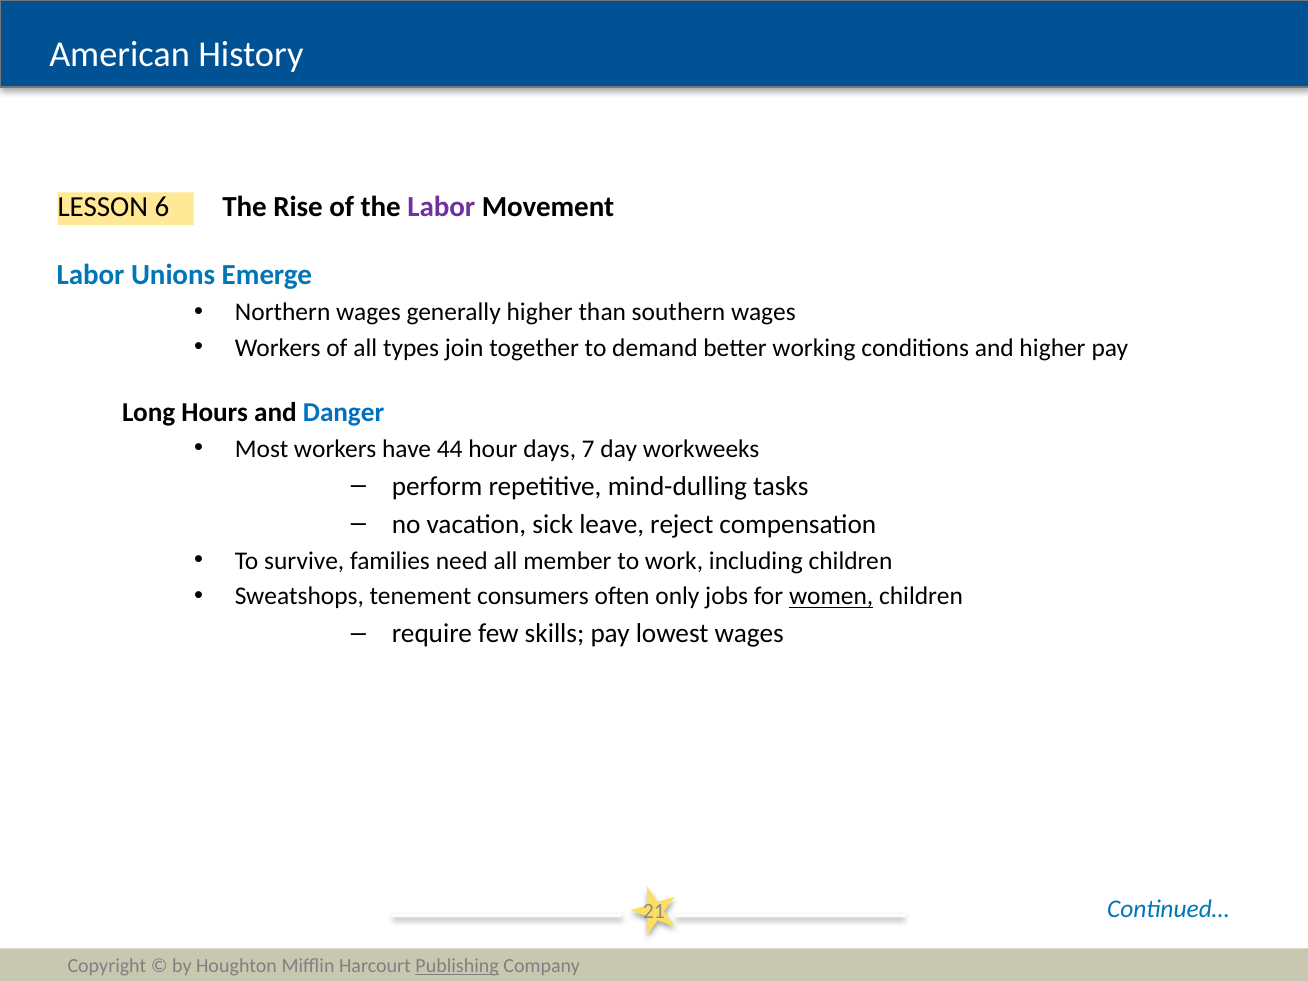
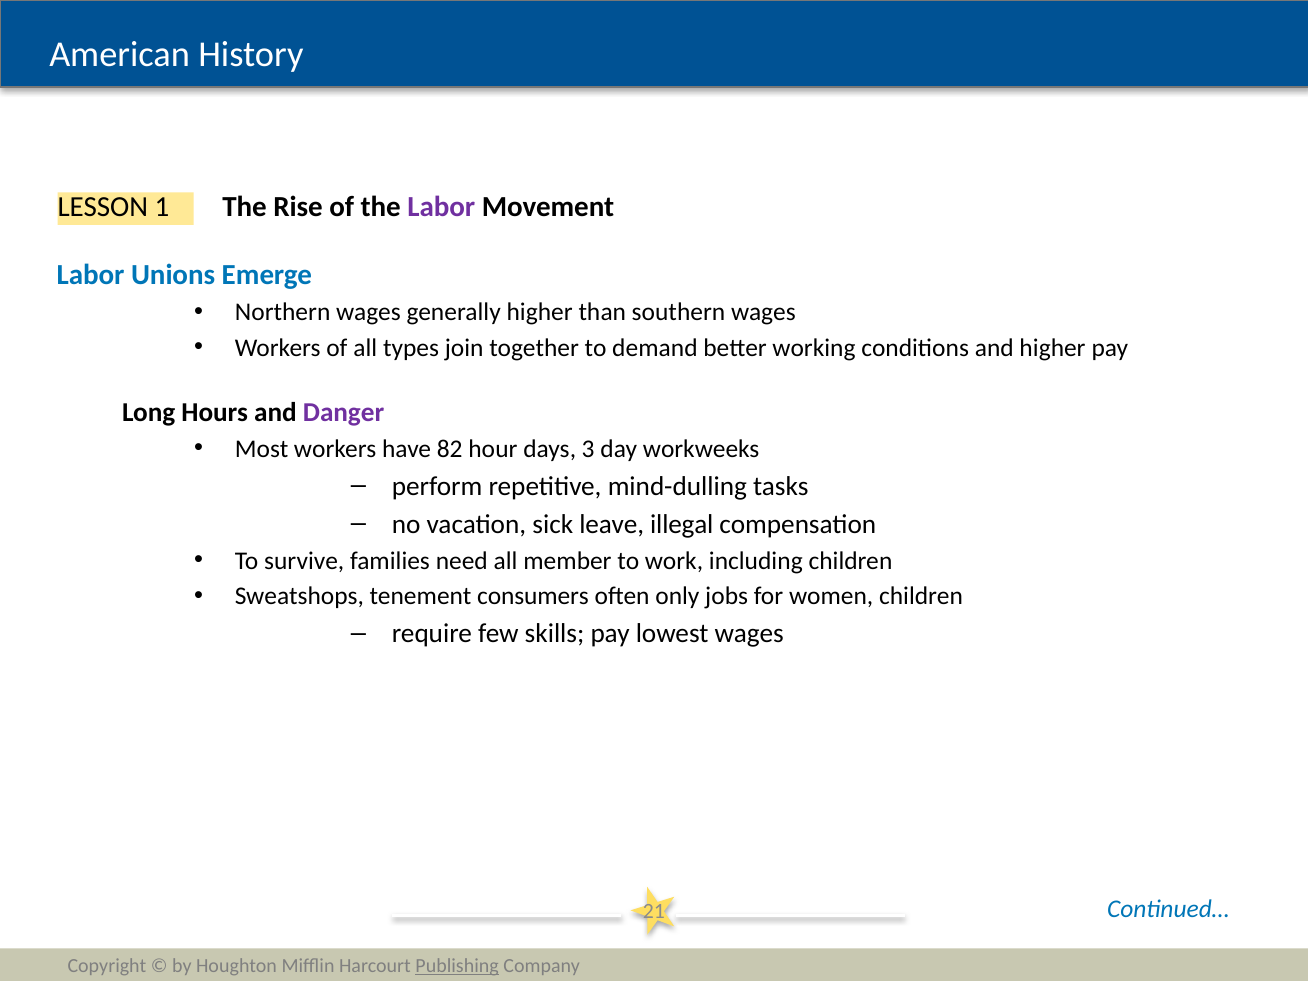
6: 6 -> 1
Danger colour: blue -> purple
44: 44 -> 82
7: 7 -> 3
reject: reject -> illegal
women underline: present -> none
